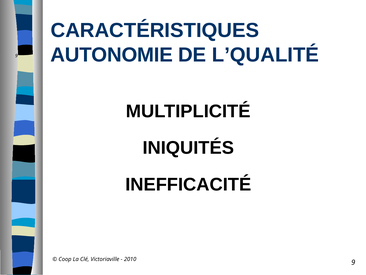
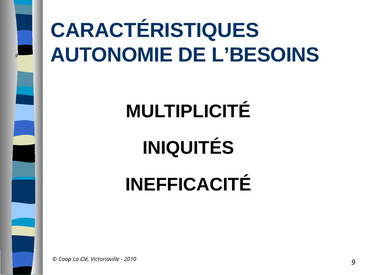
L’QUALITÉ: L’QUALITÉ -> L’BESOINS
